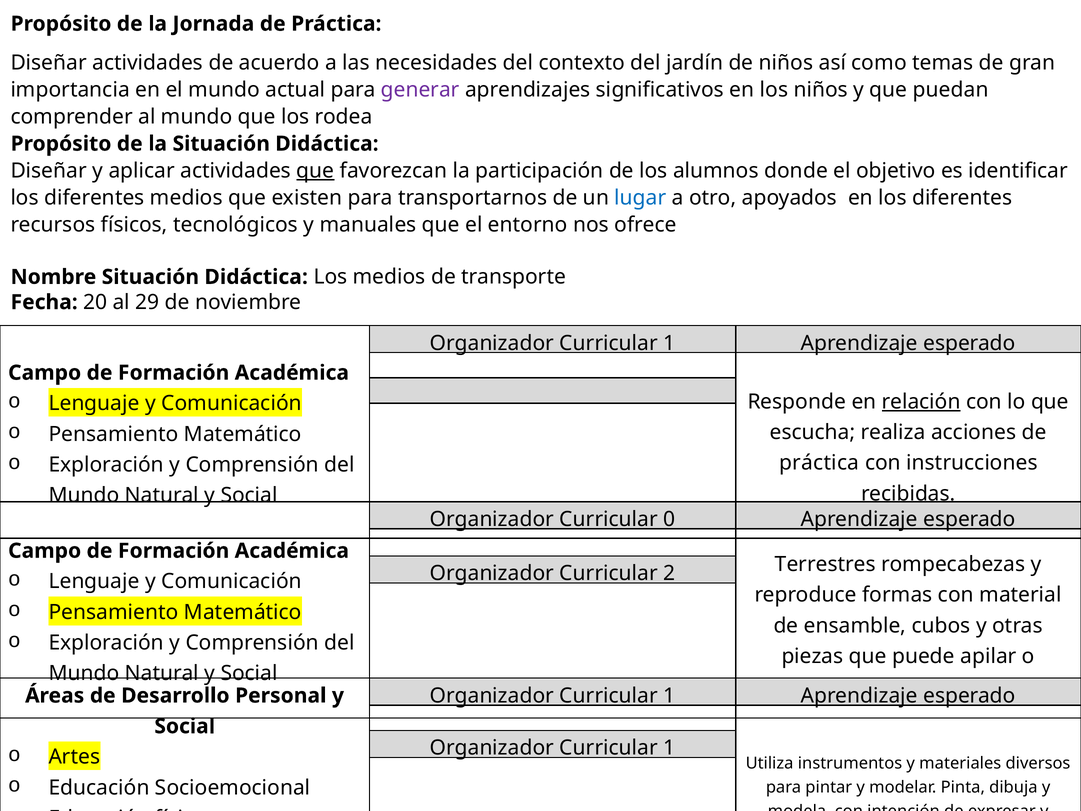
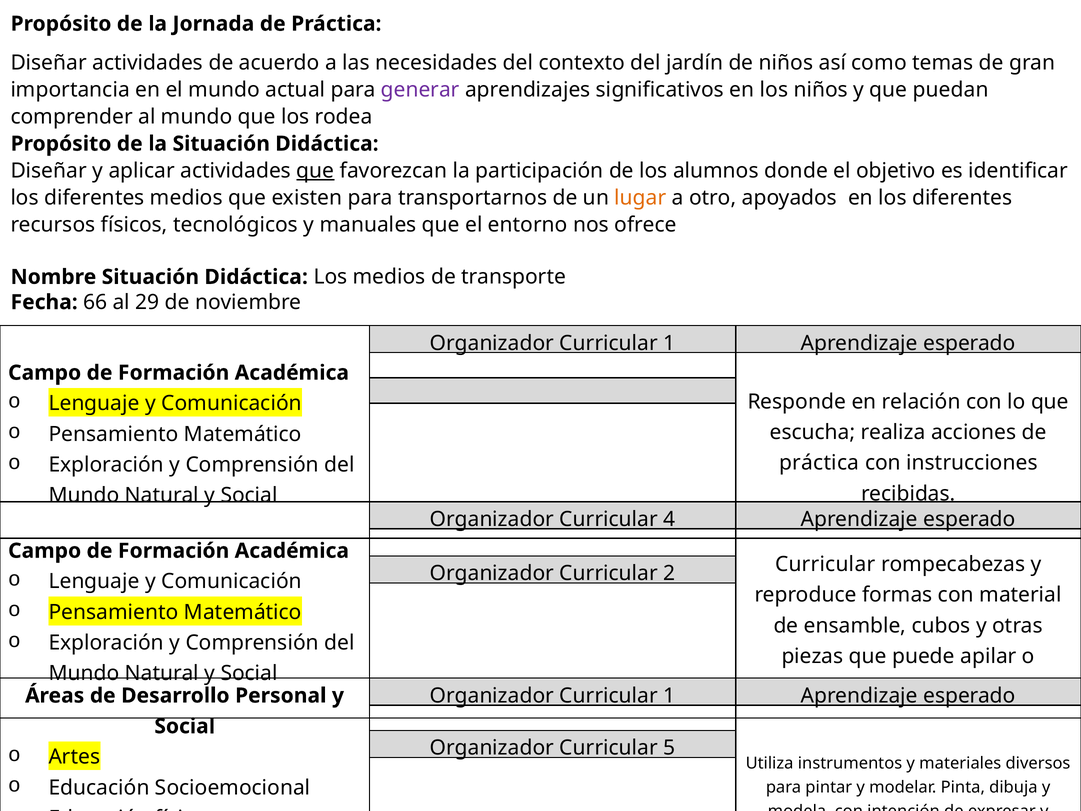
lugar colour: blue -> orange
20: 20 -> 66
relación underline: present -> none
0: 0 -> 4
Terrestres at (825, 564): Terrestres -> Curricular
1 at (669, 748): 1 -> 5
